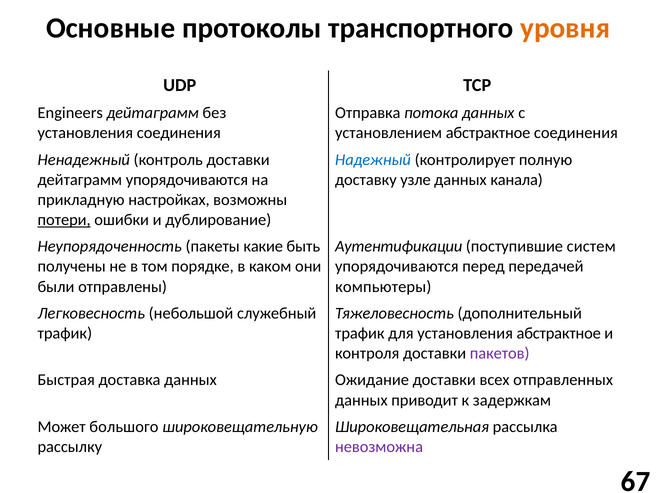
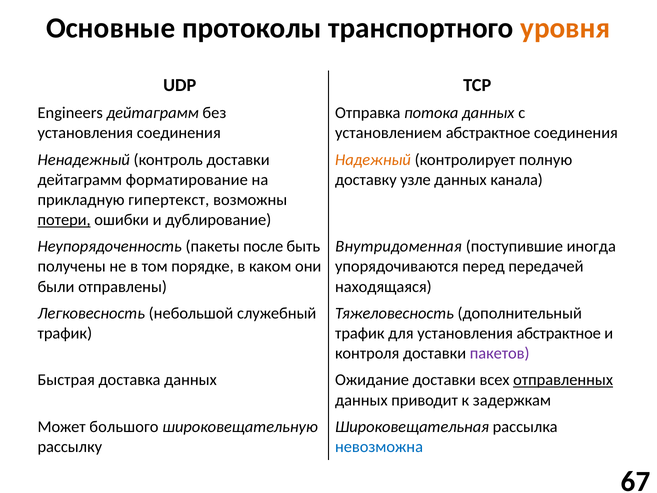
Надежный colour: blue -> orange
дейтаграмм упорядочиваются: упорядочиваются -> форматирование
настройках: настройках -> гипертекст
какие: какие -> после
Аутентификации: Аутентификации -> Внутридоменная
систем: систем -> иногда
компьютеры: компьютеры -> находящаяся
отправленных underline: none -> present
невозможна colour: purple -> blue
